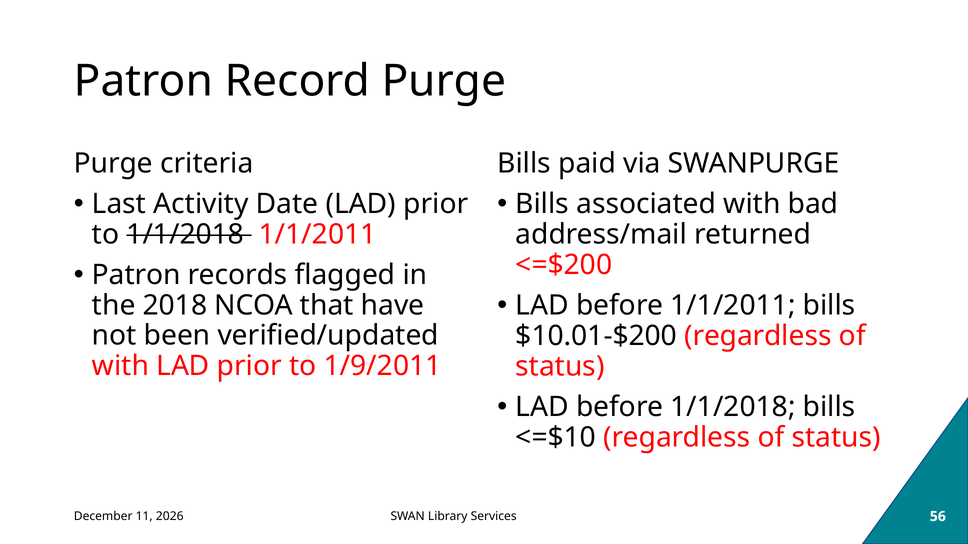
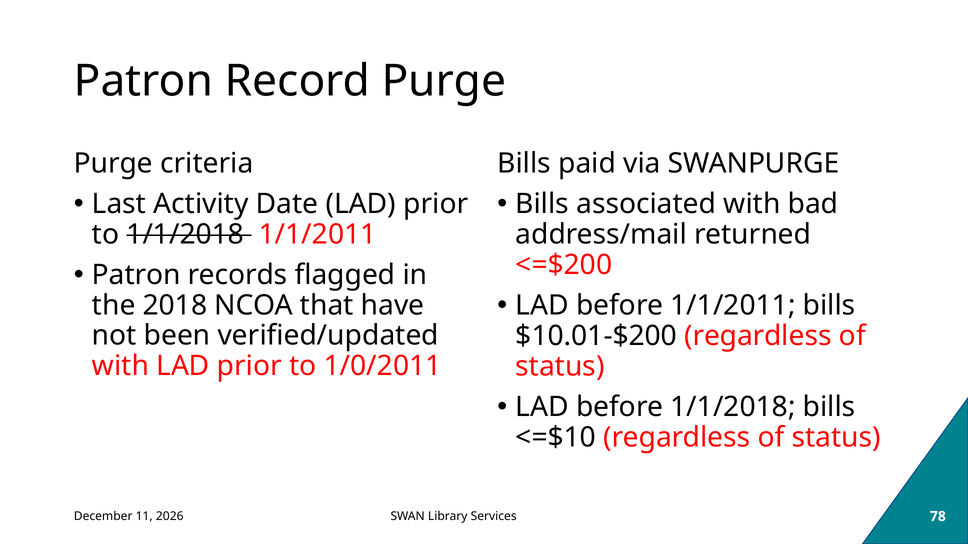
1/9/2011: 1/9/2011 -> 1/0/2011
56: 56 -> 78
